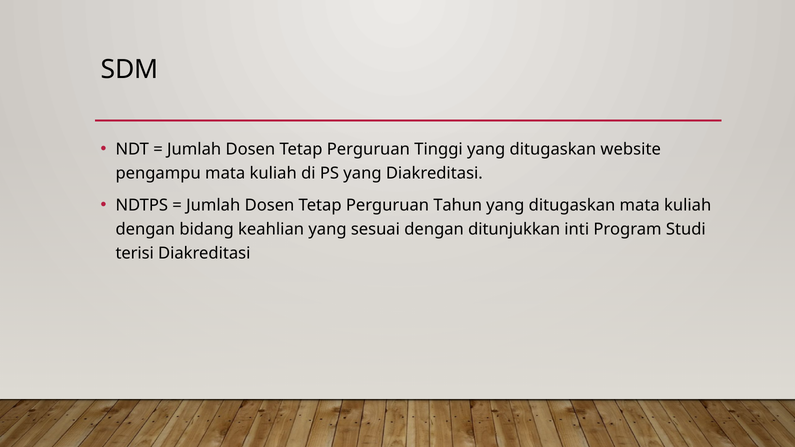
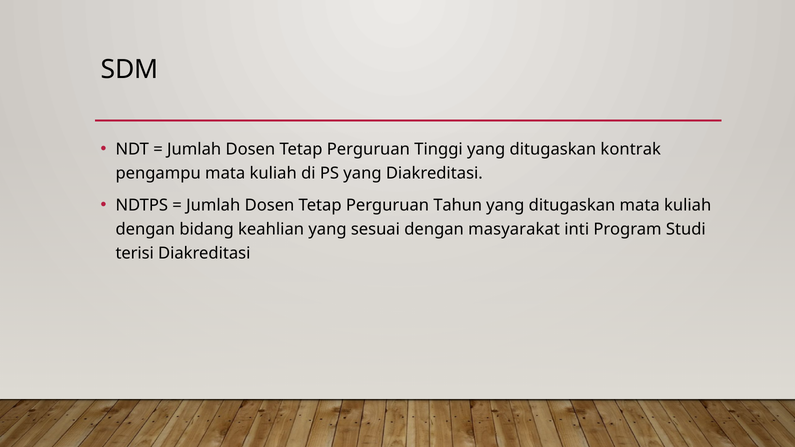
website: website -> kontrak
ditunjukkan: ditunjukkan -> masyarakat
